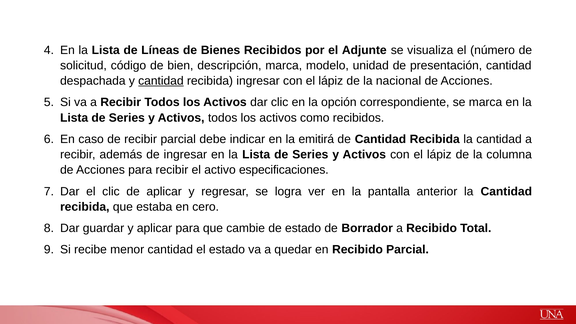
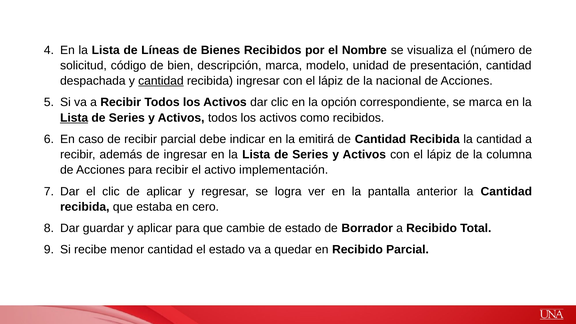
Adjunte: Adjunte -> Nombre
Lista at (74, 118) underline: none -> present
especificaciones: especificaciones -> implementación
